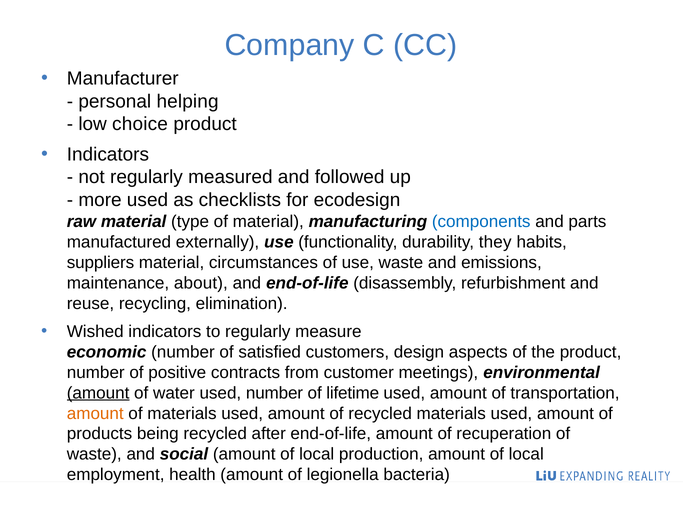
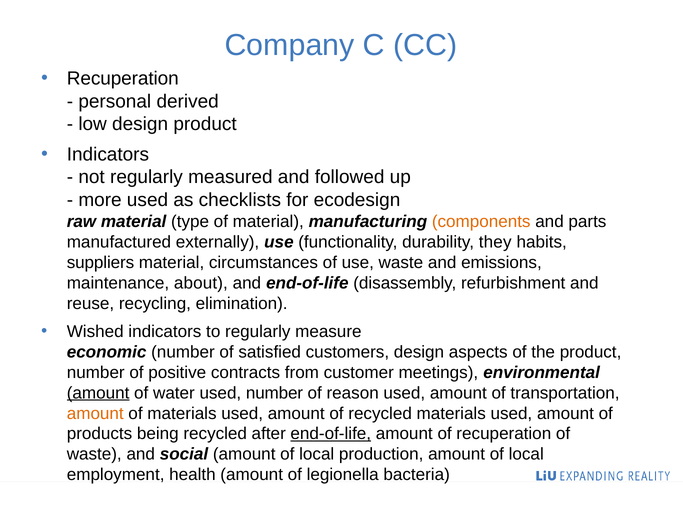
Manufacturer at (123, 79): Manufacturer -> Recuperation
helping: helping -> derived
low choice: choice -> design
components colour: blue -> orange
lifetime: lifetime -> reason
end-of-life at (331, 434) underline: none -> present
